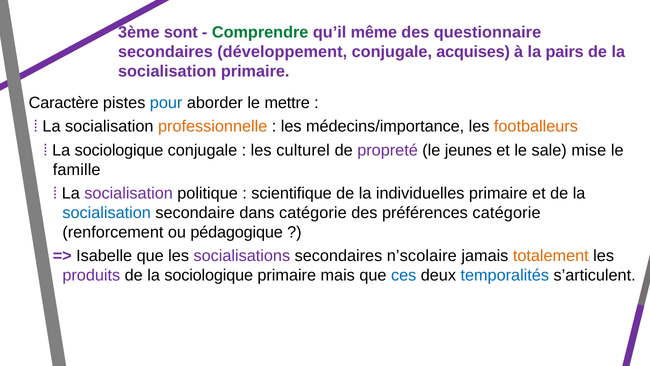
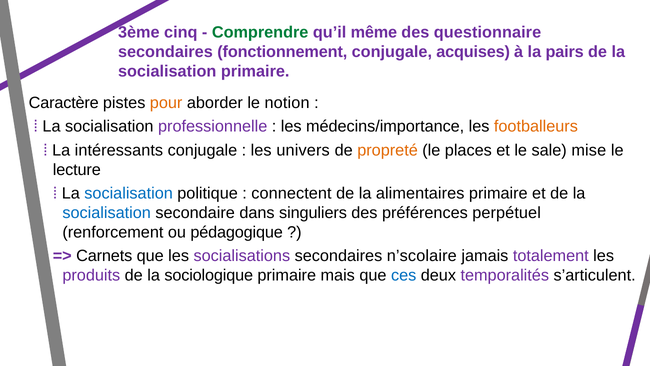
sont: sont -> cinq
développement: développement -> fonctionnement
pour colour: blue -> orange
mettre: mettre -> notion
professionnelle colour: orange -> purple
sociologique at (119, 150): sociologique -> intéressants
culturel: culturel -> univers
propreté colour: purple -> orange
jeunes: jeunes -> places
famille: famille -> lecture
socialisation at (129, 193) colour: purple -> blue
scientifique: scientifique -> connectent
individuelles: individuelles -> alimentaires
dans catégorie: catégorie -> singuliers
préférences catégorie: catégorie -> perpétuel
Isabelle: Isabelle -> Carnets
totalement colour: orange -> purple
temporalités colour: blue -> purple
